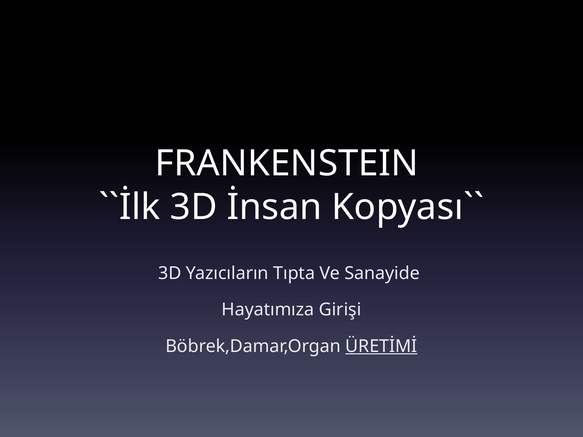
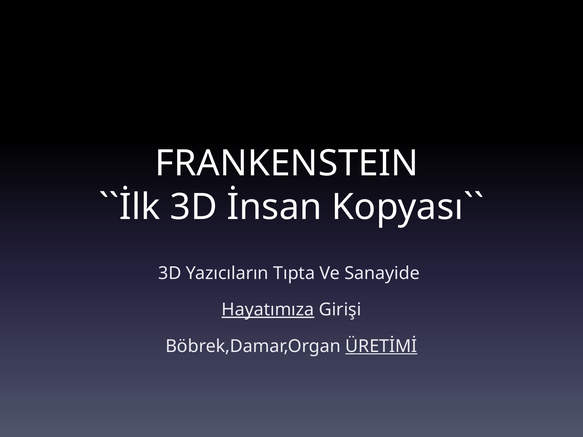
Hayatımıza underline: none -> present
